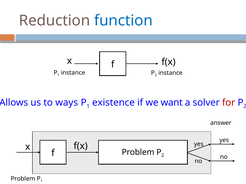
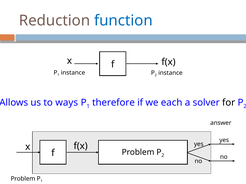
existence: existence -> therefore
want: want -> each
for colour: red -> black
